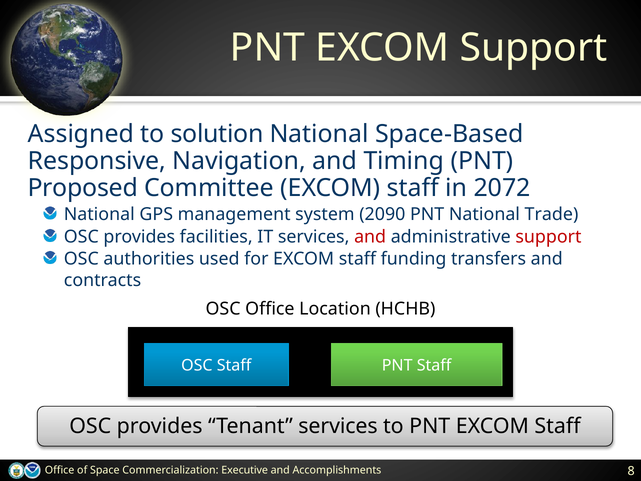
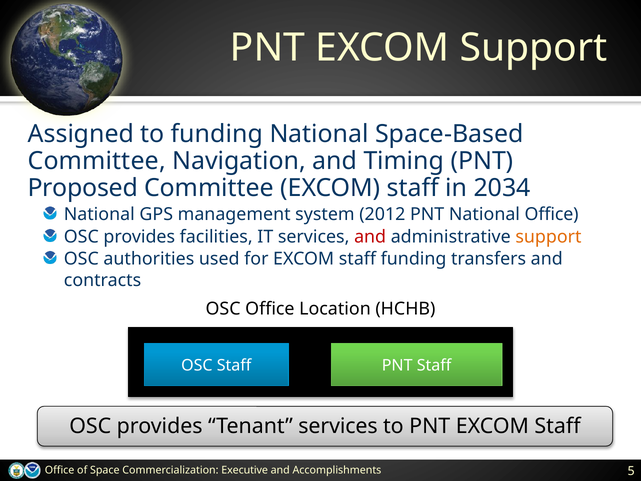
to solution: solution -> funding
Responsive at (97, 161): Responsive -> Committee
2072: 2072 -> 2034
2090: 2090 -> 2012
National Trade: Trade -> Office
support at (548, 237) colour: red -> orange
8: 8 -> 5
